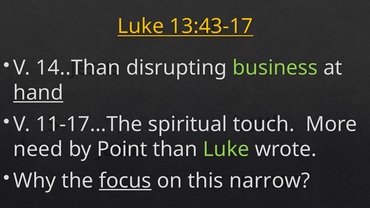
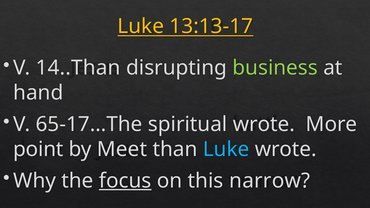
13:43-17: 13:43-17 -> 13:13-17
hand underline: present -> none
11-17…The: 11-17…The -> 65-17…The
spiritual touch: touch -> wrote
need: need -> point
Point: Point -> Meet
Luke at (226, 149) colour: light green -> light blue
